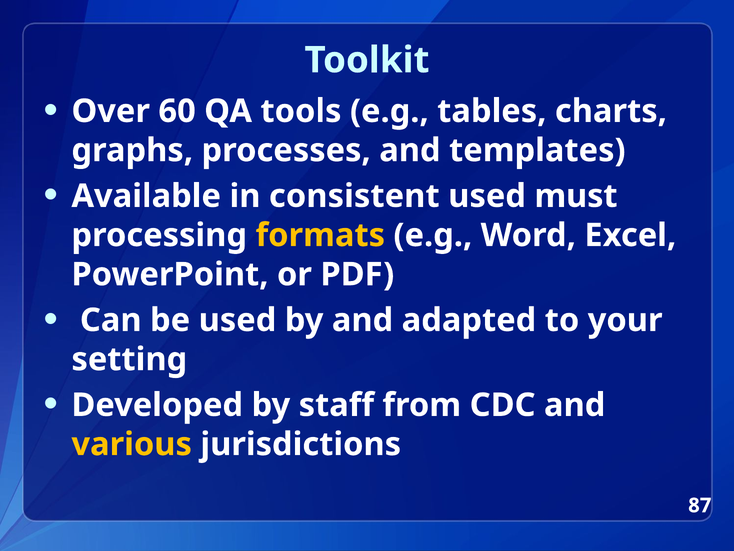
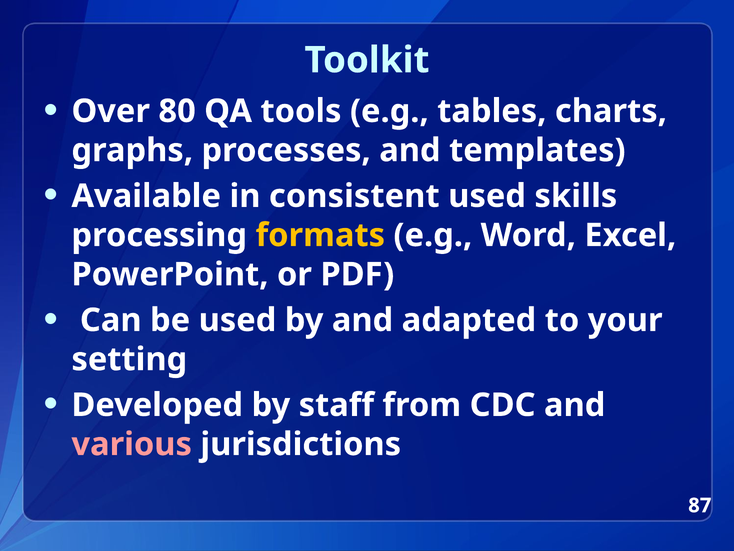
60: 60 -> 80
must: must -> skills
various colour: yellow -> pink
